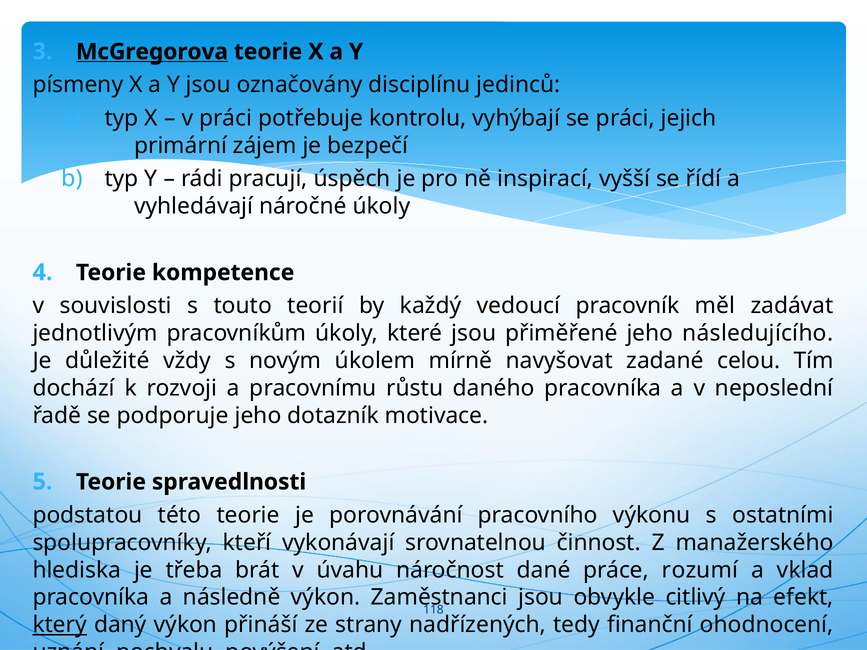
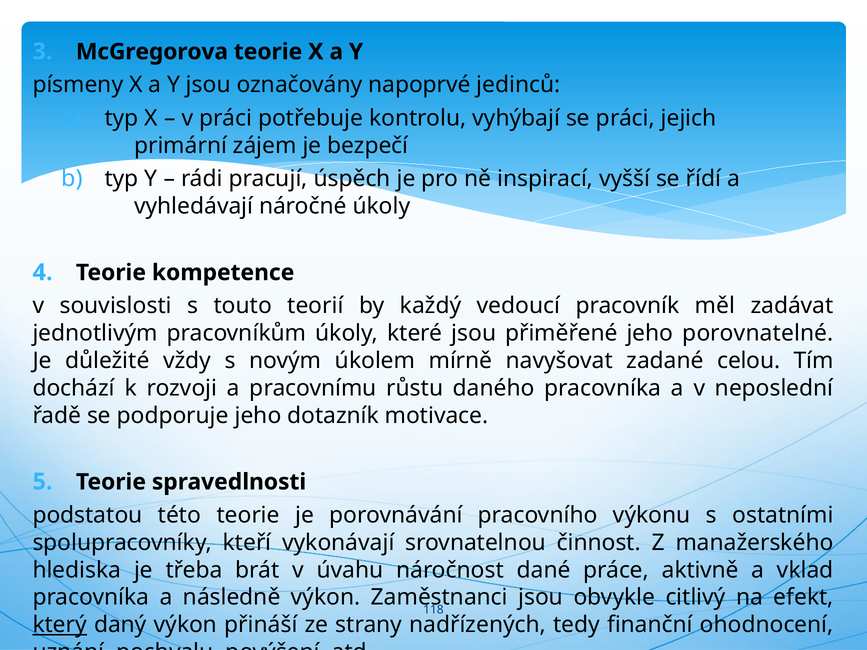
McGregorova underline: present -> none
disciplínu: disciplínu -> napoprvé
následujícího: následujícího -> porovnatelné
rozumí: rozumí -> aktivně
